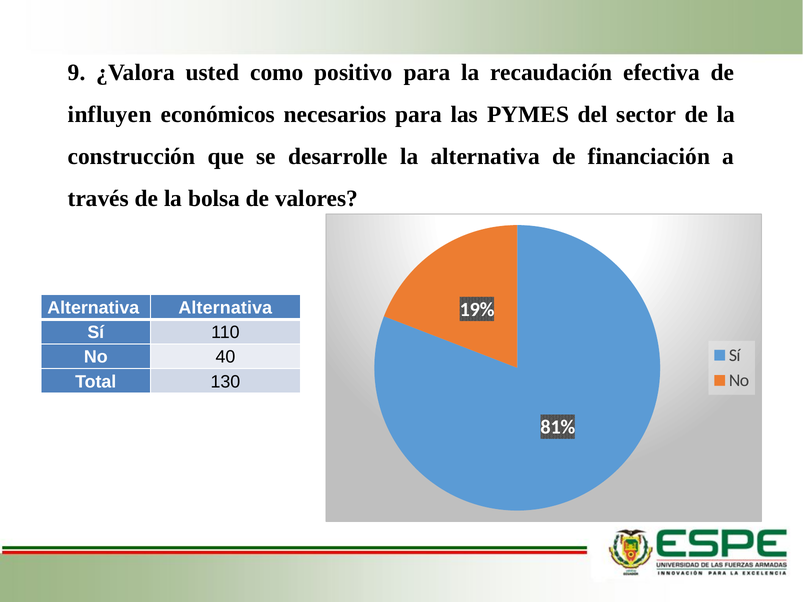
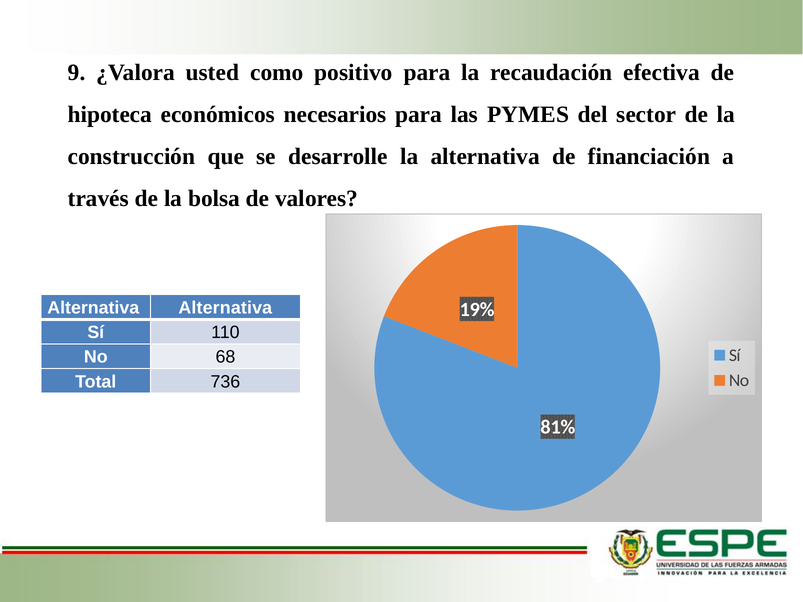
influyen: influyen -> hipoteca
40: 40 -> 68
130: 130 -> 736
